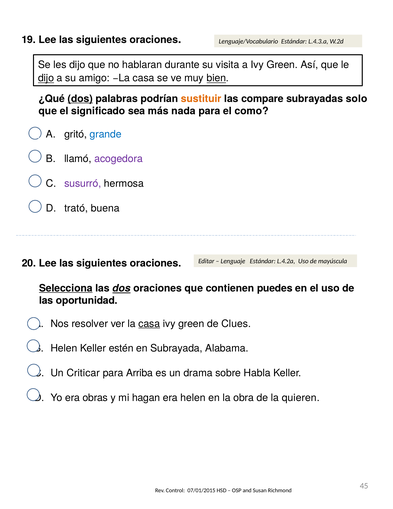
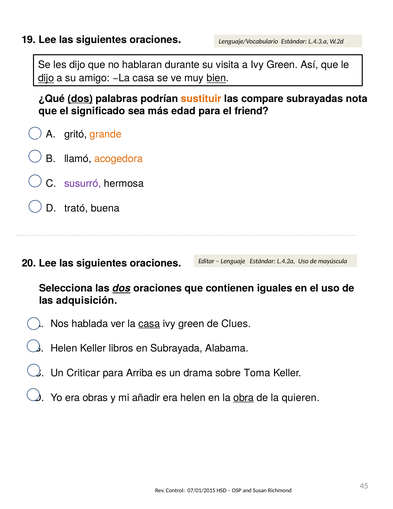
solo: solo -> nota
nada: nada -> edad
el como: como -> friend
grande colour: blue -> orange
acogedora colour: purple -> orange
Selecciona underline: present -> none
puedes: puedes -> iguales
oportunidad: oportunidad -> adquisición
resolver: resolver -> hablada
estén: estén -> libros
Habla: Habla -> Toma
hagan: hagan -> añadir
obra underline: none -> present
